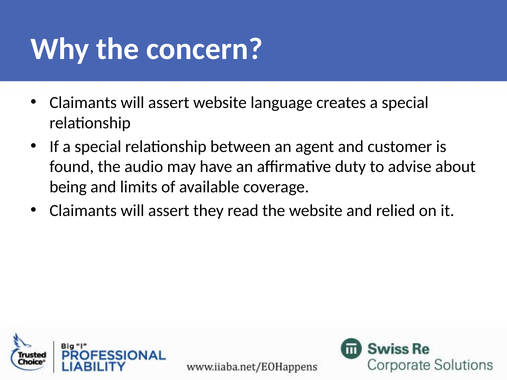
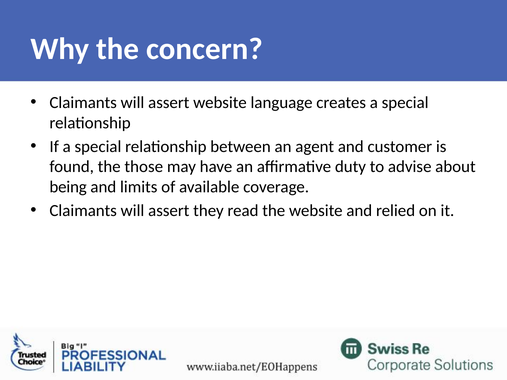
audio: audio -> those
